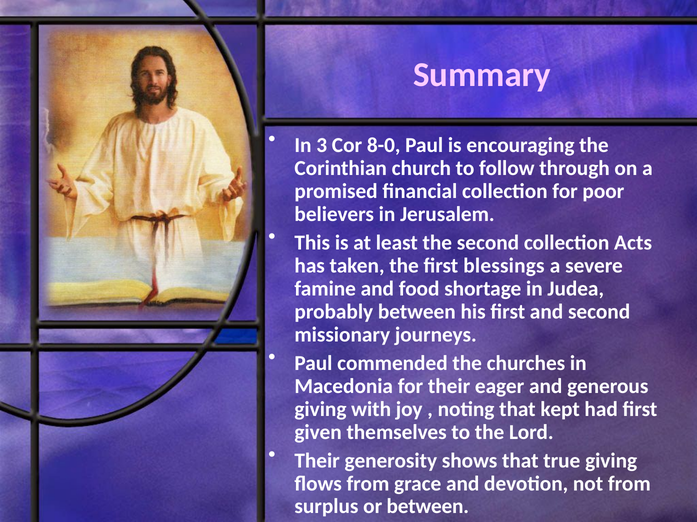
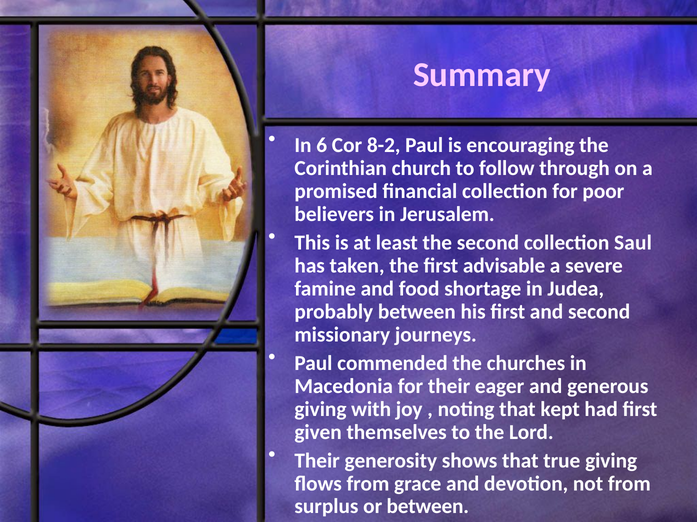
3: 3 -> 6
8-0: 8-0 -> 8-2
Acts: Acts -> Saul
blessings: blessings -> advisable
